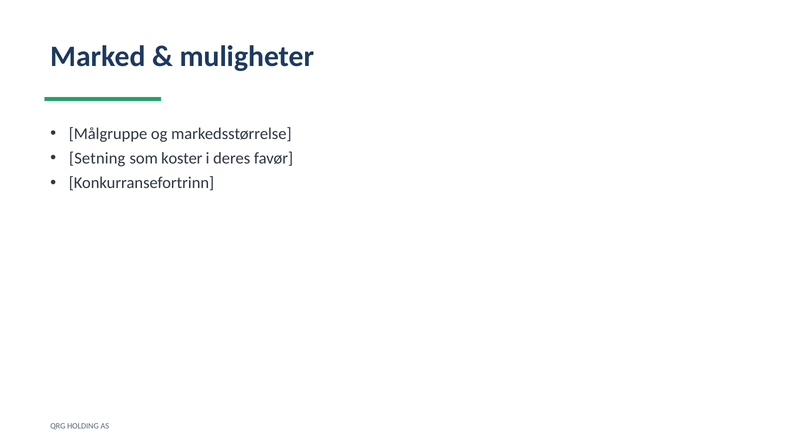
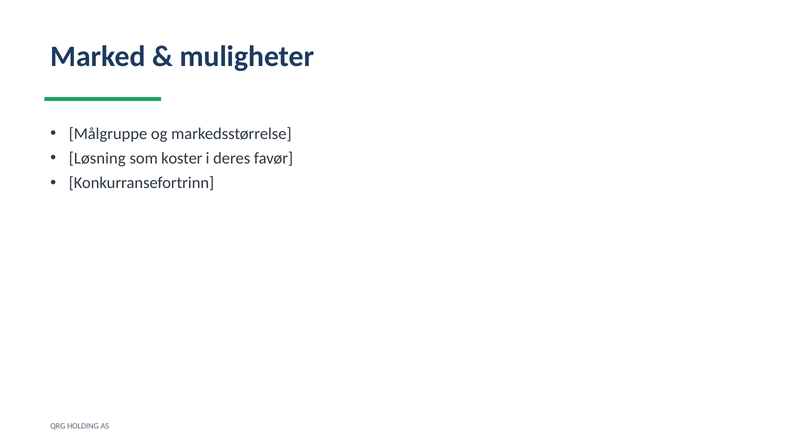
Setning: Setning -> Løsning
